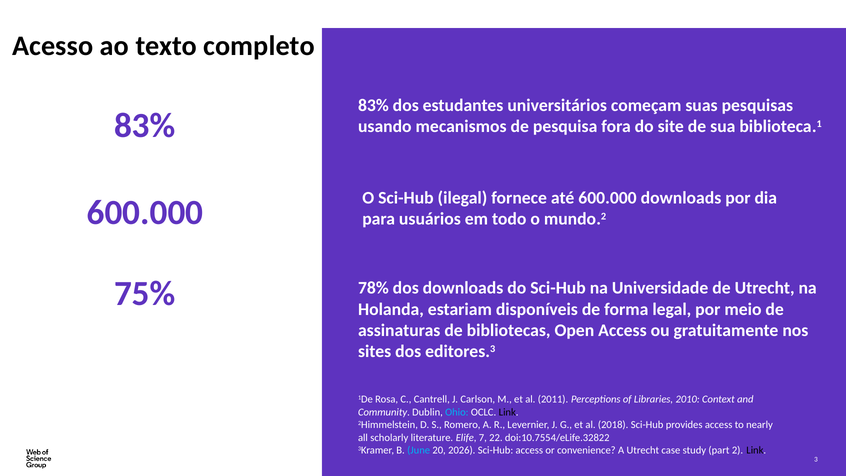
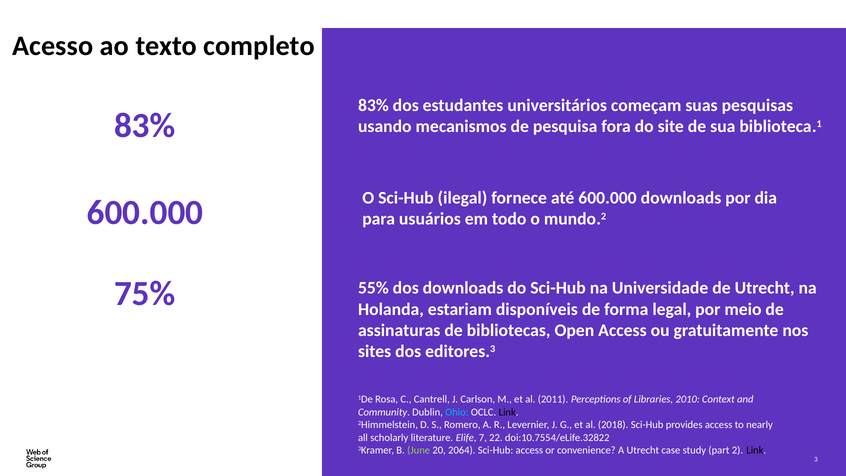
78%: 78% -> 55%
June colour: light blue -> light green
2026: 2026 -> 2064
